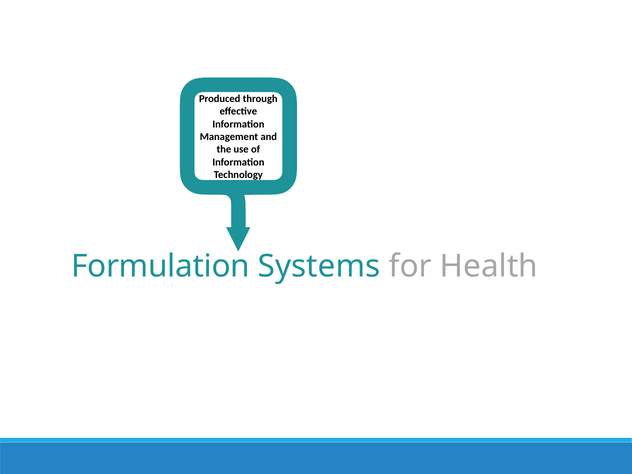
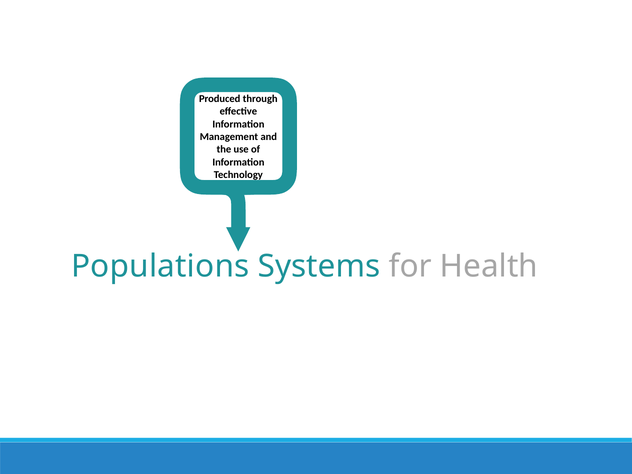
Formulation: Formulation -> Populations
